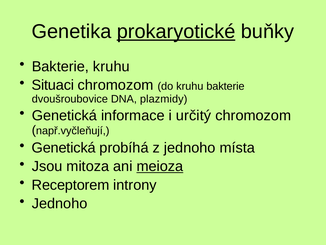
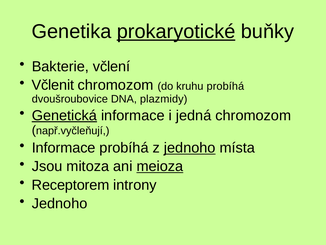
Bakterie kruhu: kruhu -> včlení
Situaci: Situaci -> Včlenit
kruhu bakterie: bakterie -> probíhá
Genetická at (64, 115) underline: none -> present
určitý: určitý -> jedná
Genetická at (64, 148): Genetická -> Informace
jednoho at (190, 148) underline: none -> present
